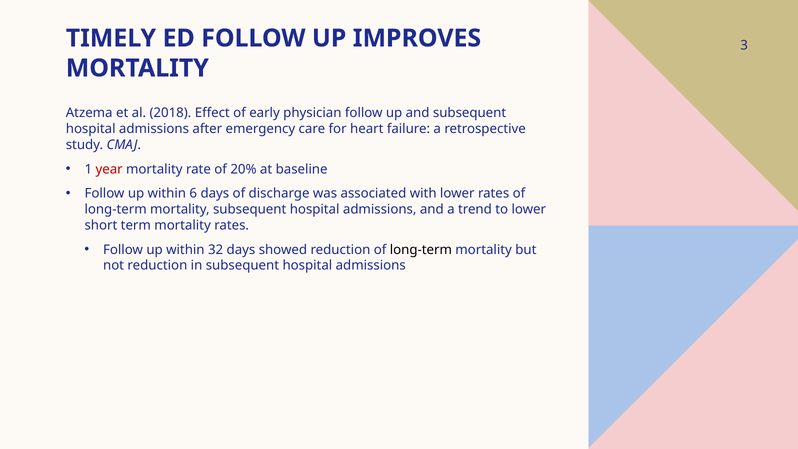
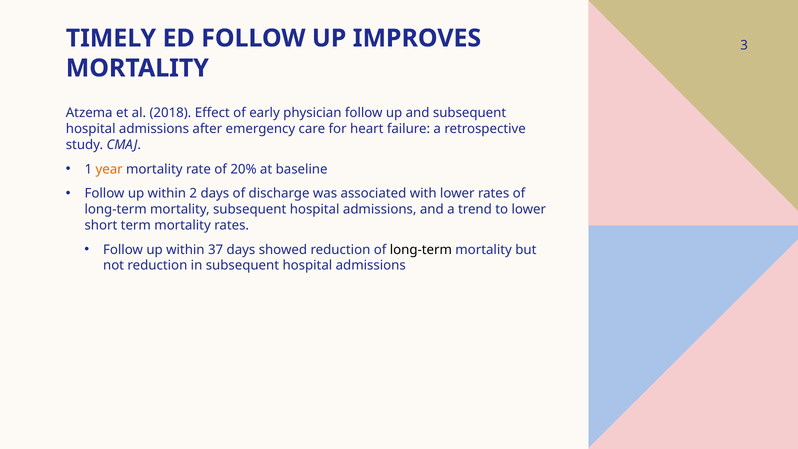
year colour: red -> orange
6: 6 -> 2
32: 32 -> 37
